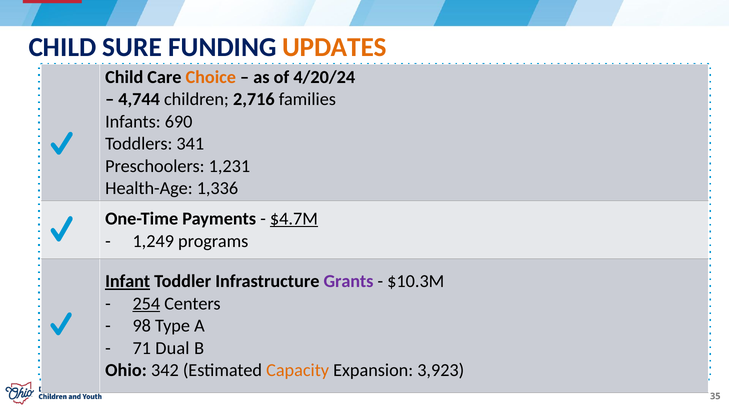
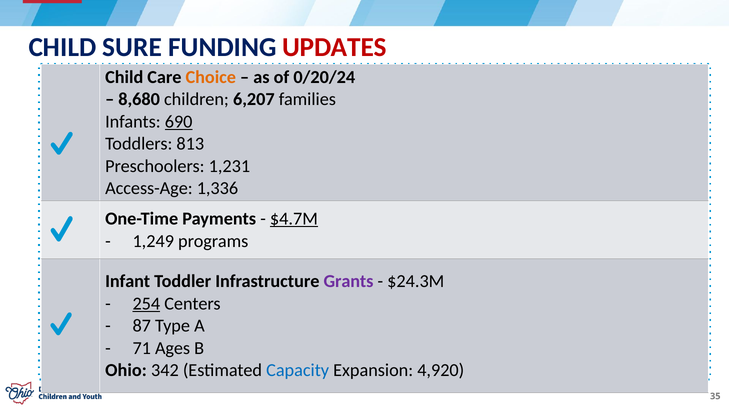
UPDATES colour: orange -> red
4/20/24: 4/20/24 -> 0/20/24
4,744: 4,744 -> 8,680
2,716: 2,716 -> 6,207
690 underline: none -> present
341: 341 -> 813
Health-Age: Health-Age -> Access-Age
Infant underline: present -> none
$10.3M: $10.3M -> $24.3M
98: 98 -> 87
Dual: Dual -> Ages
Capacity colour: orange -> blue
3,923: 3,923 -> 4,920
